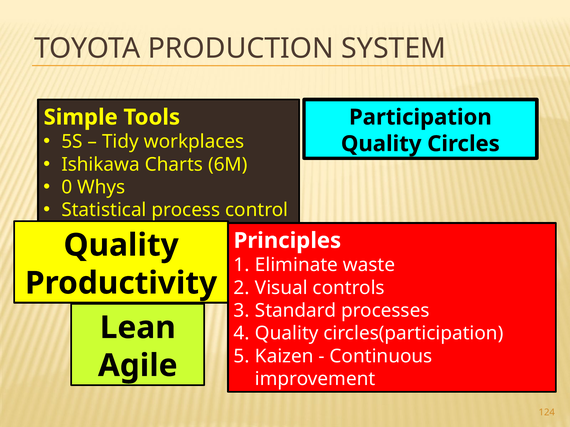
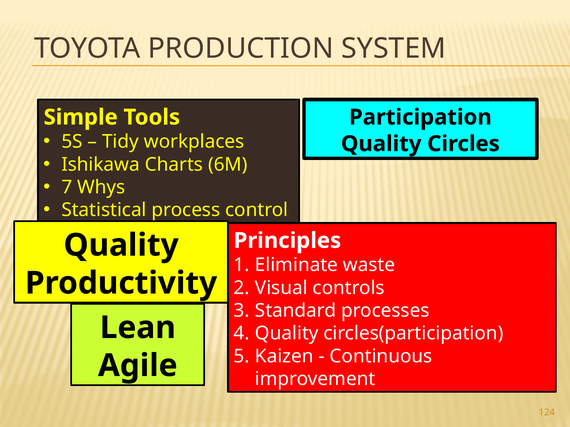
0: 0 -> 7
